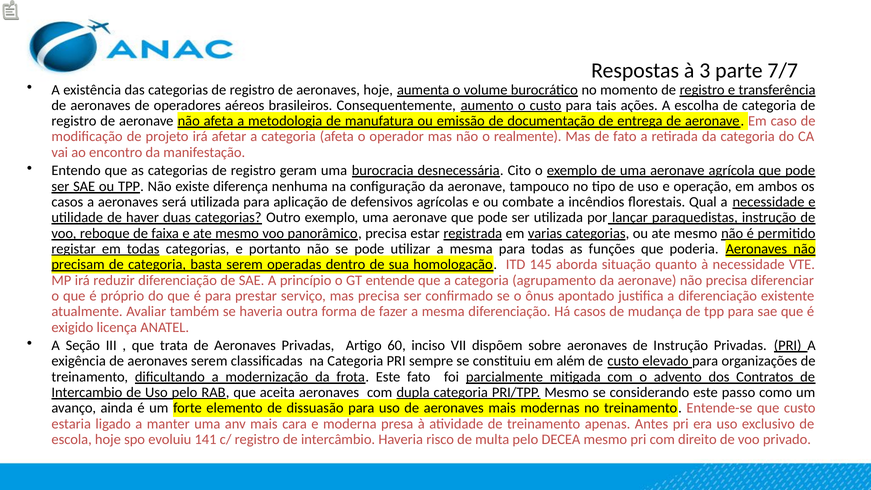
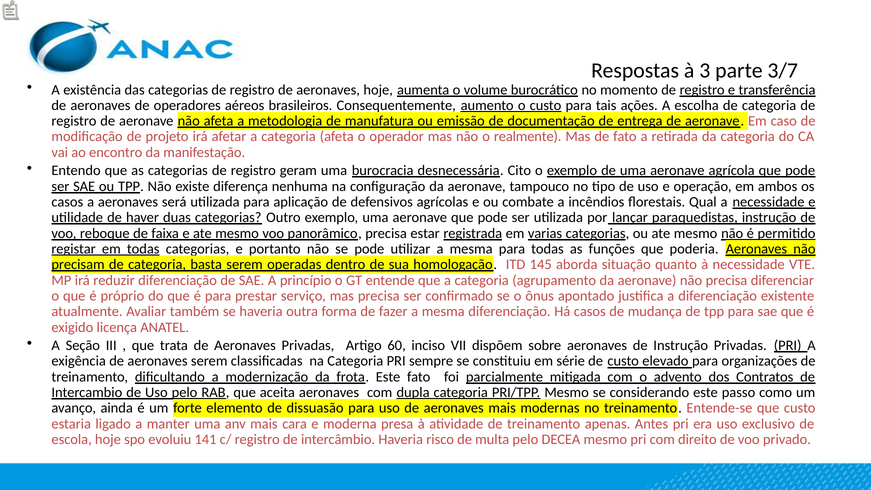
7/7: 7/7 -> 3/7
além: além -> série
